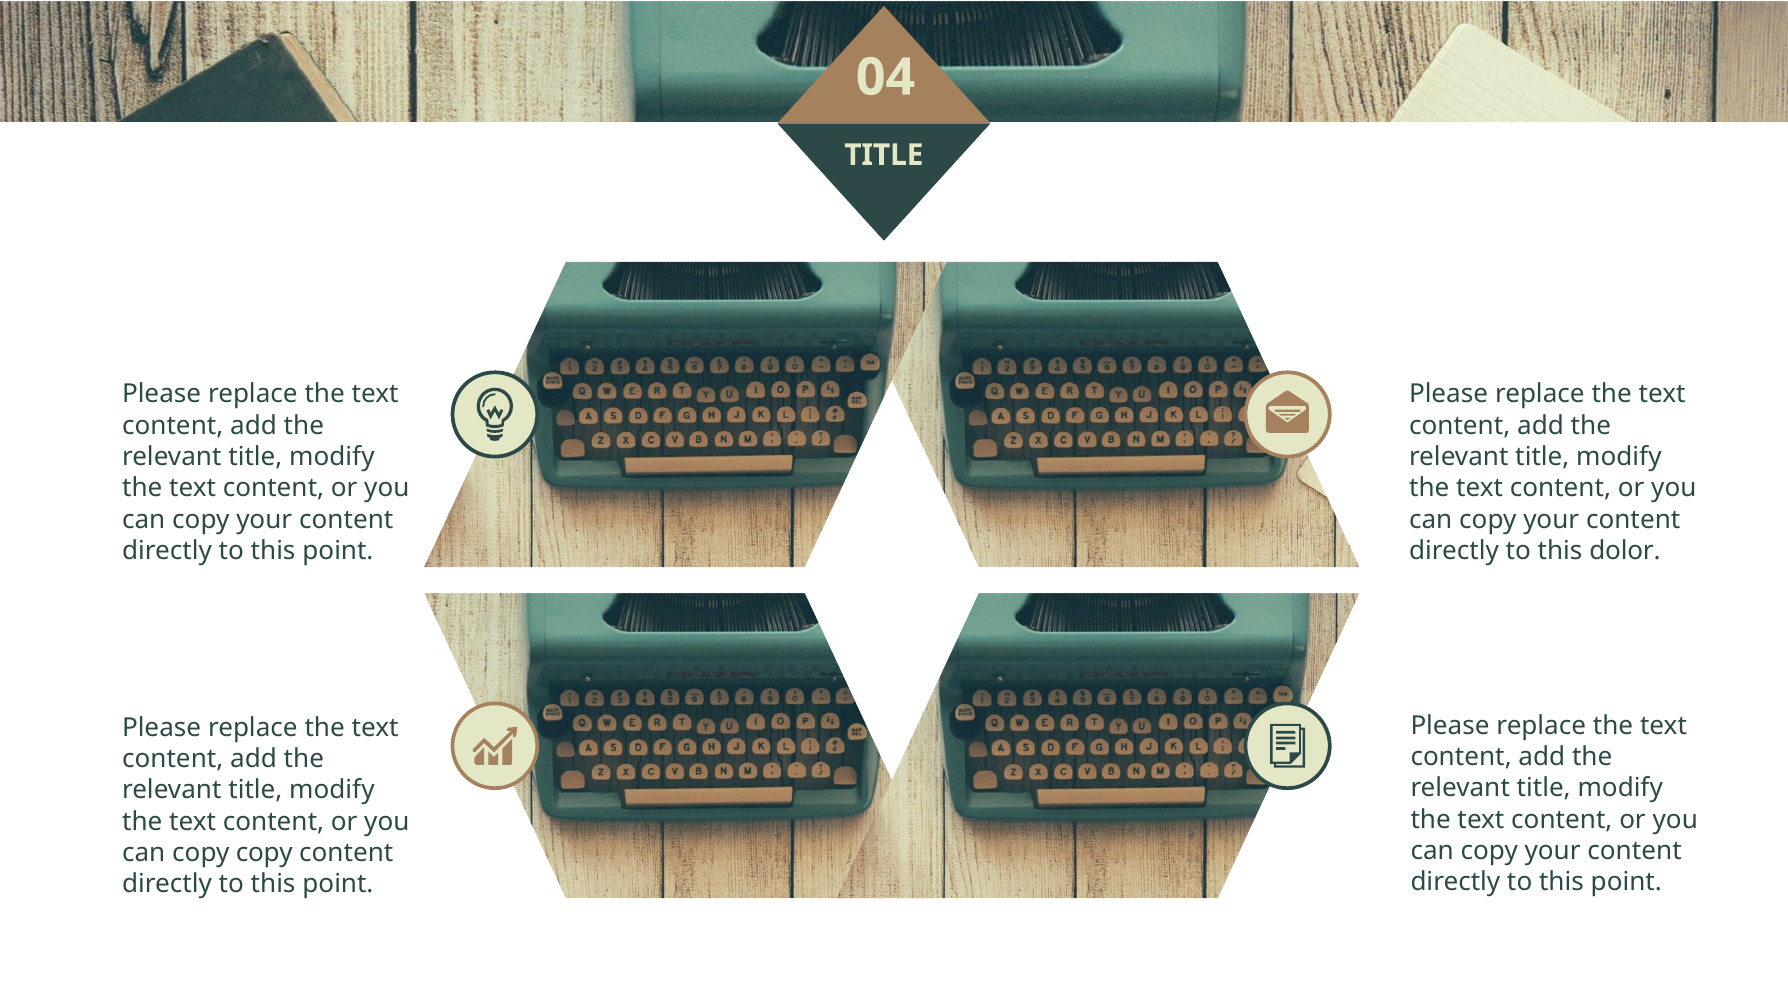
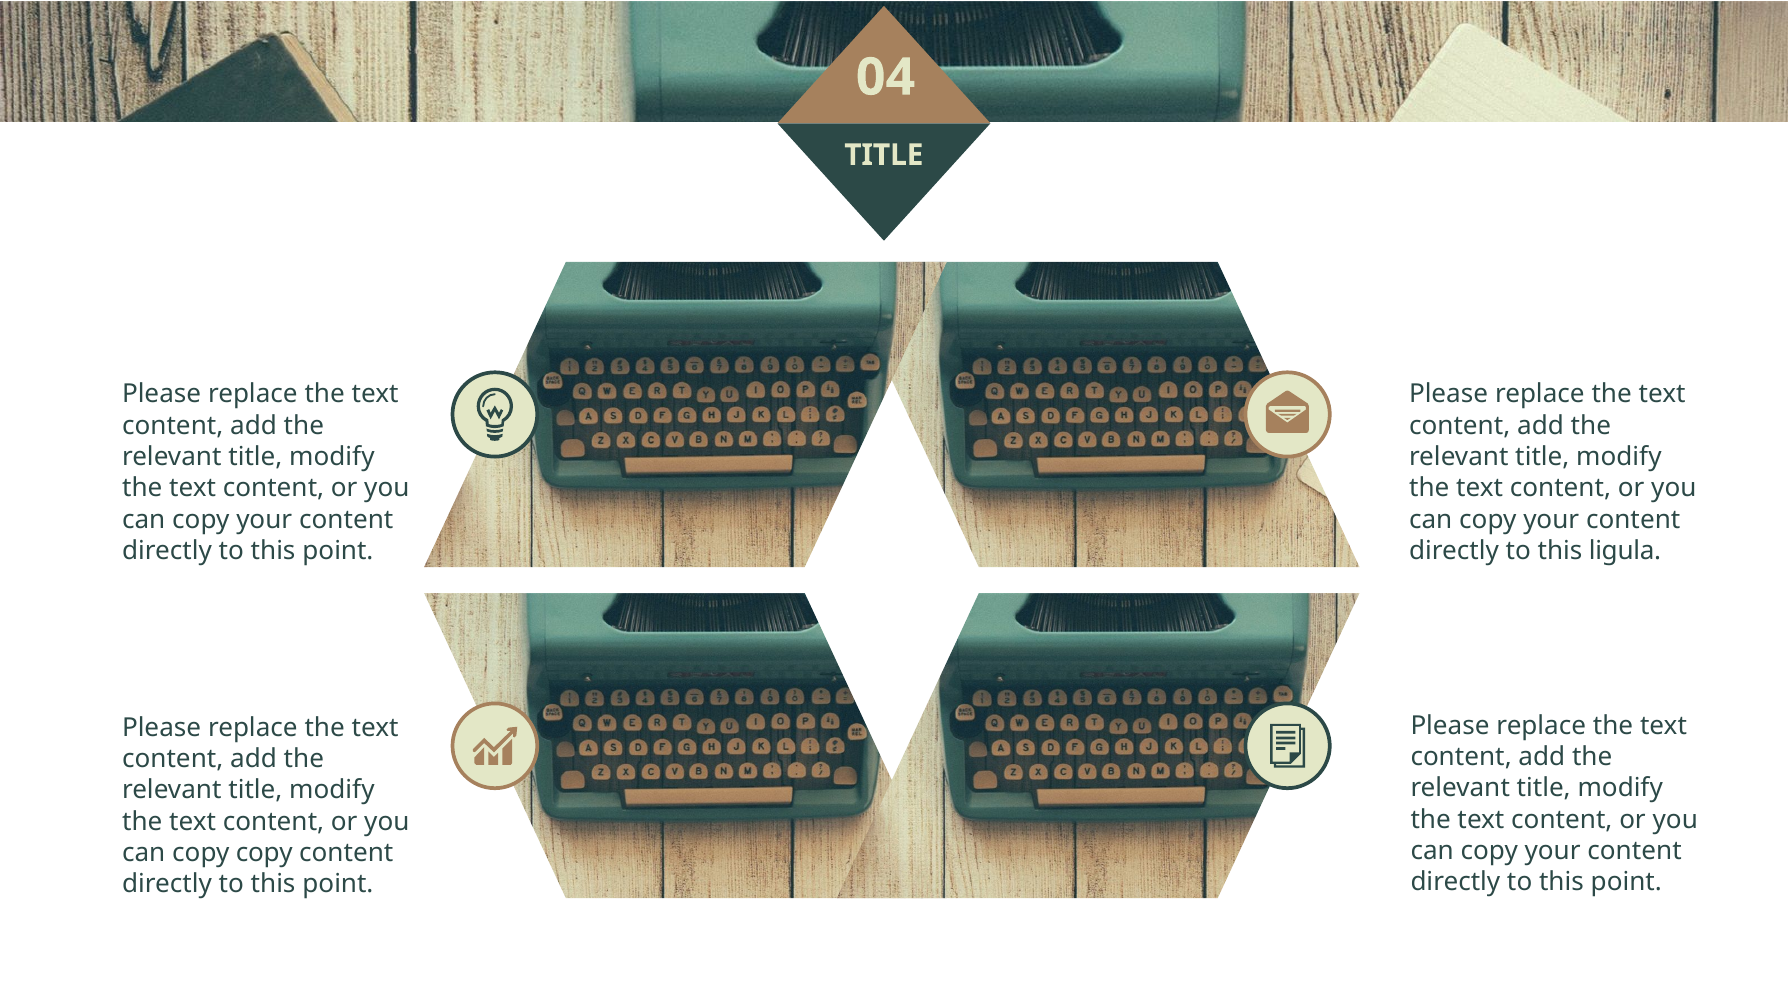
dolor: dolor -> ligula
